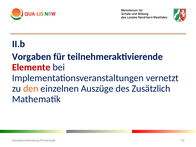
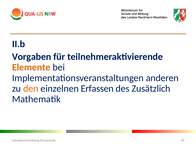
Elemente colour: red -> orange
vernetzt: vernetzt -> anderen
Auszüge: Auszüge -> Erfassen
